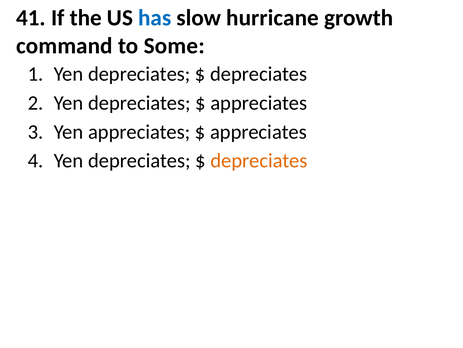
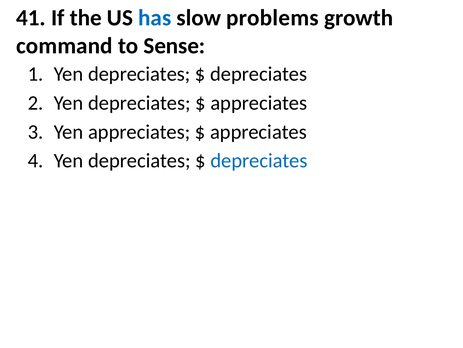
hurricane: hurricane -> problems
Some: Some -> Sense
depreciates at (259, 161) colour: orange -> blue
